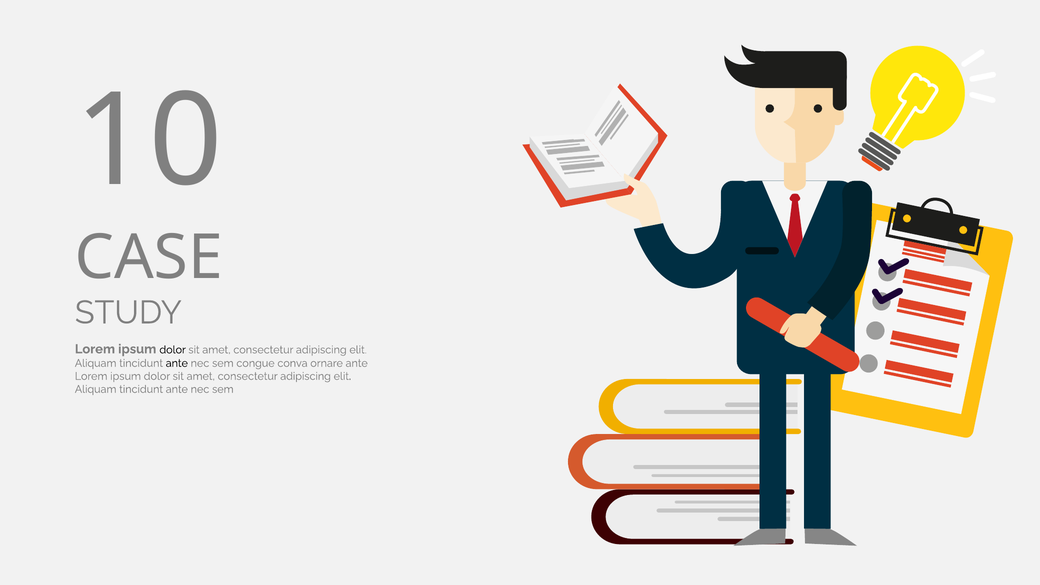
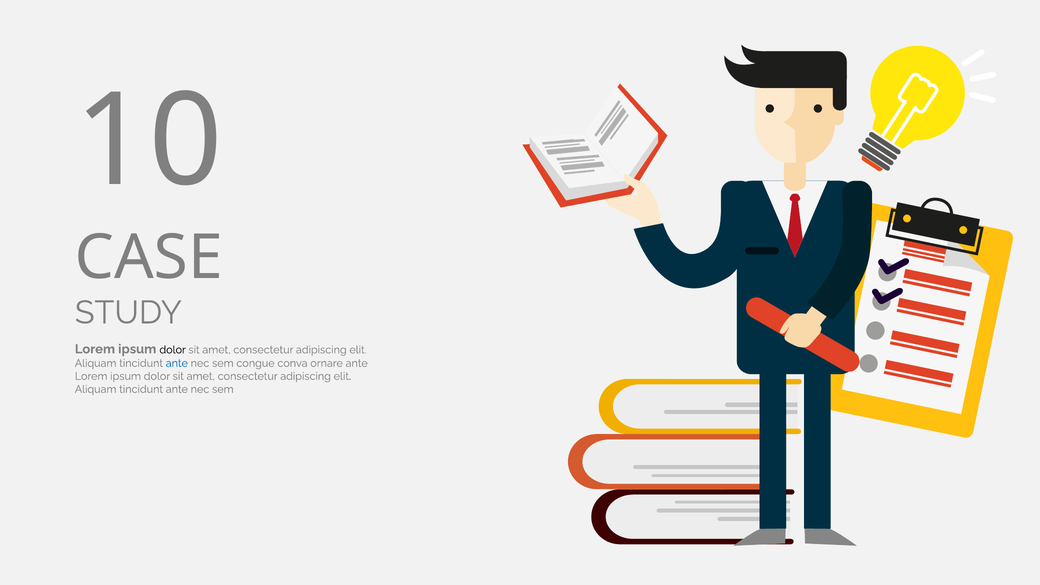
ante at (177, 363) colour: black -> blue
